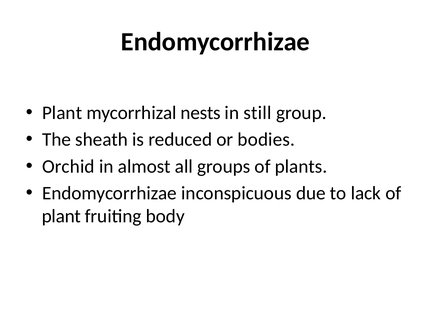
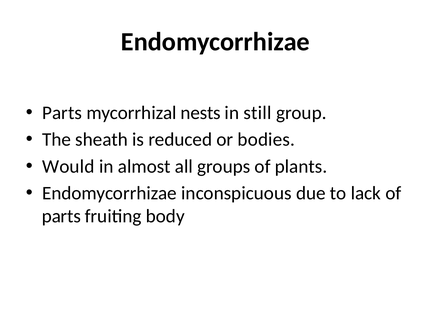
Plant at (62, 113): Plant -> Parts
Orchid: Orchid -> Would
plant at (61, 216): plant -> parts
